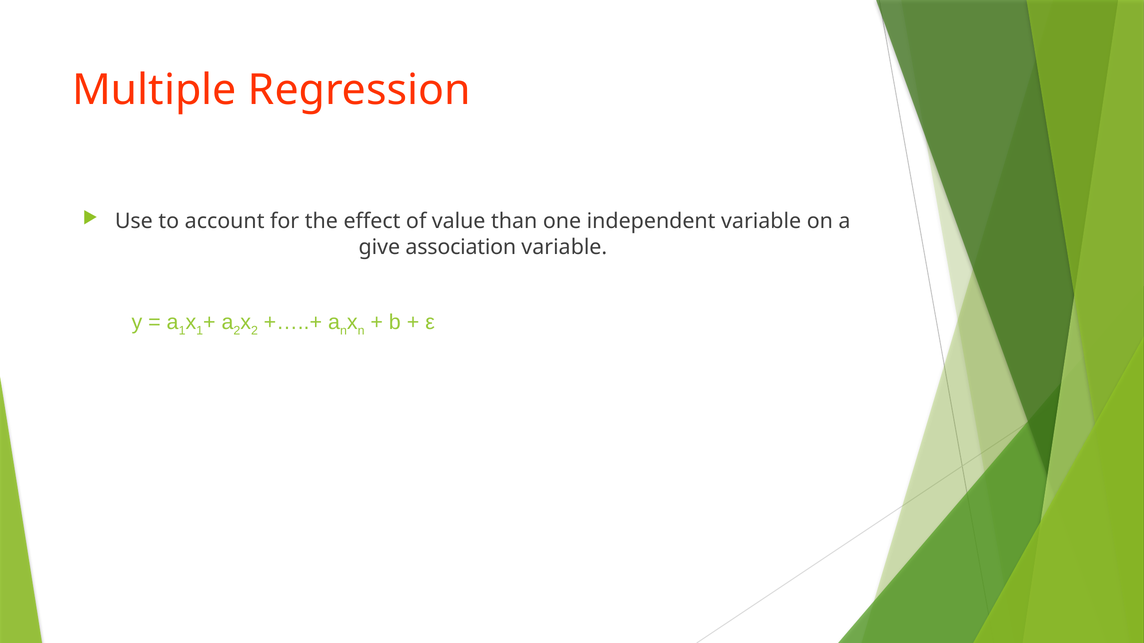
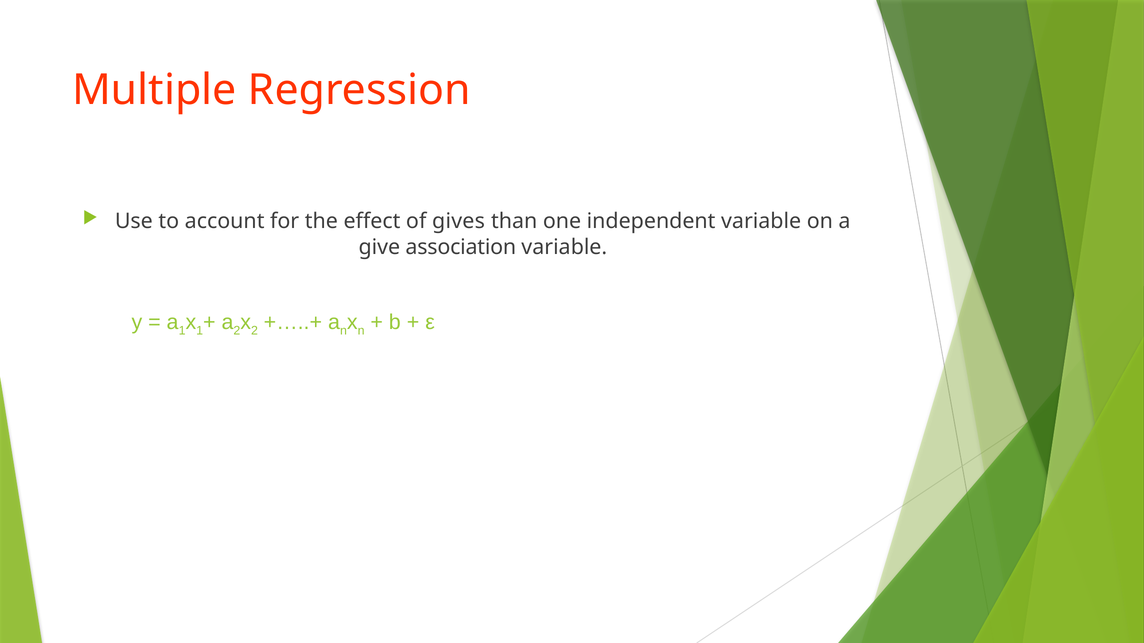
value: value -> gives
